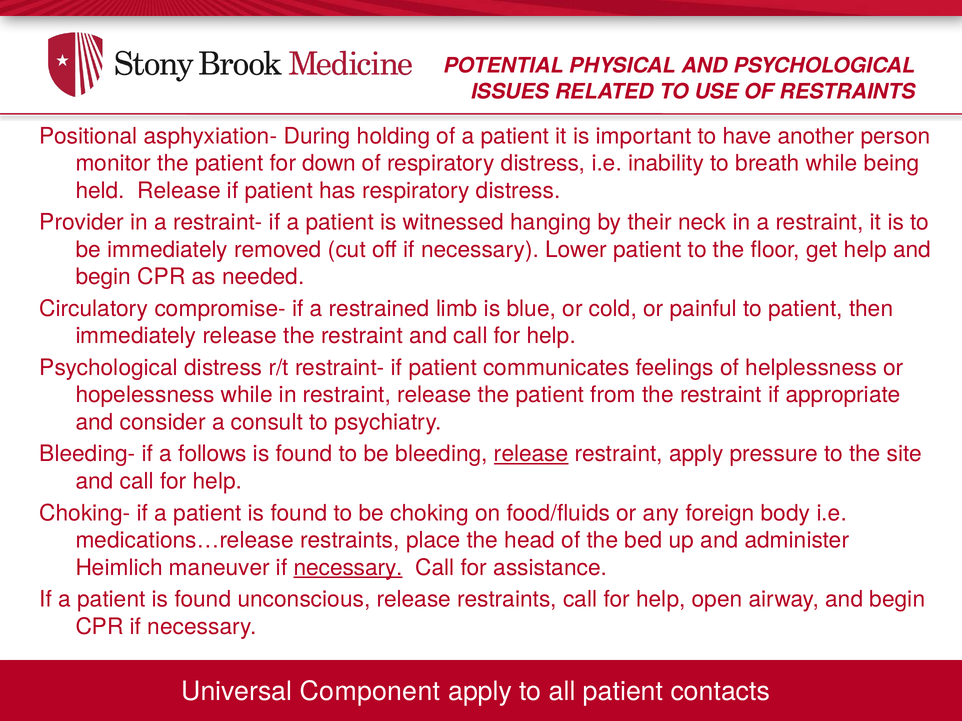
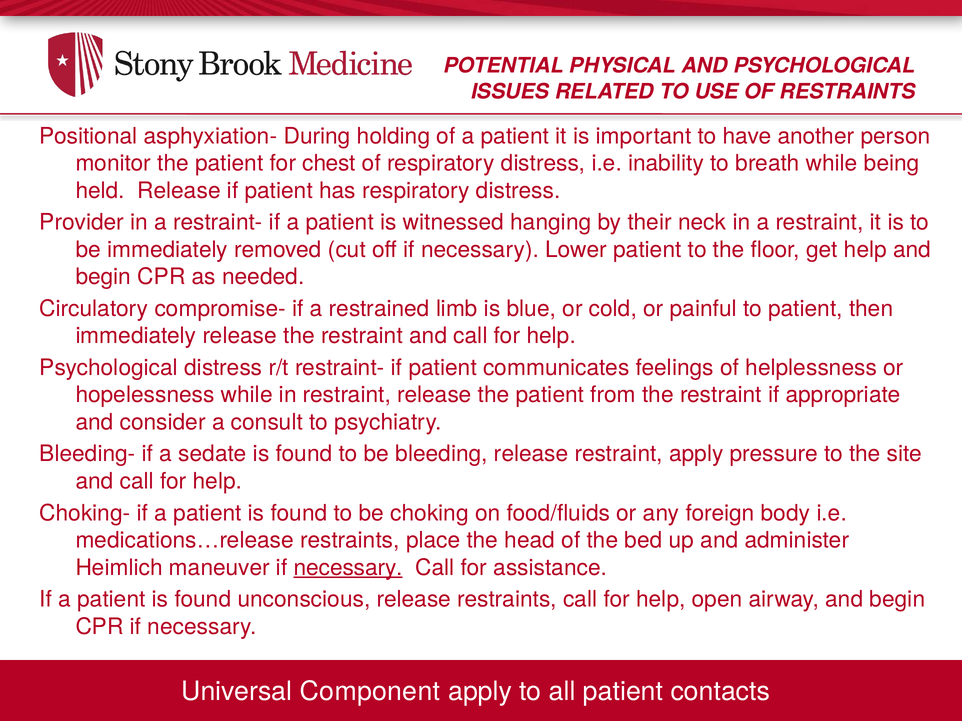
down: down -> chest
follows: follows -> sedate
release at (531, 454) underline: present -> none
